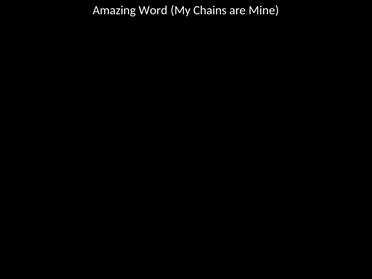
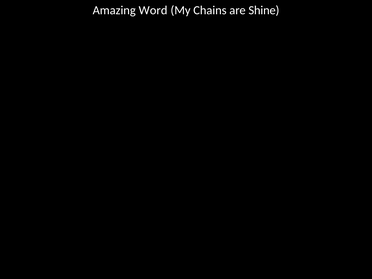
Mine: Mine -> Shine
